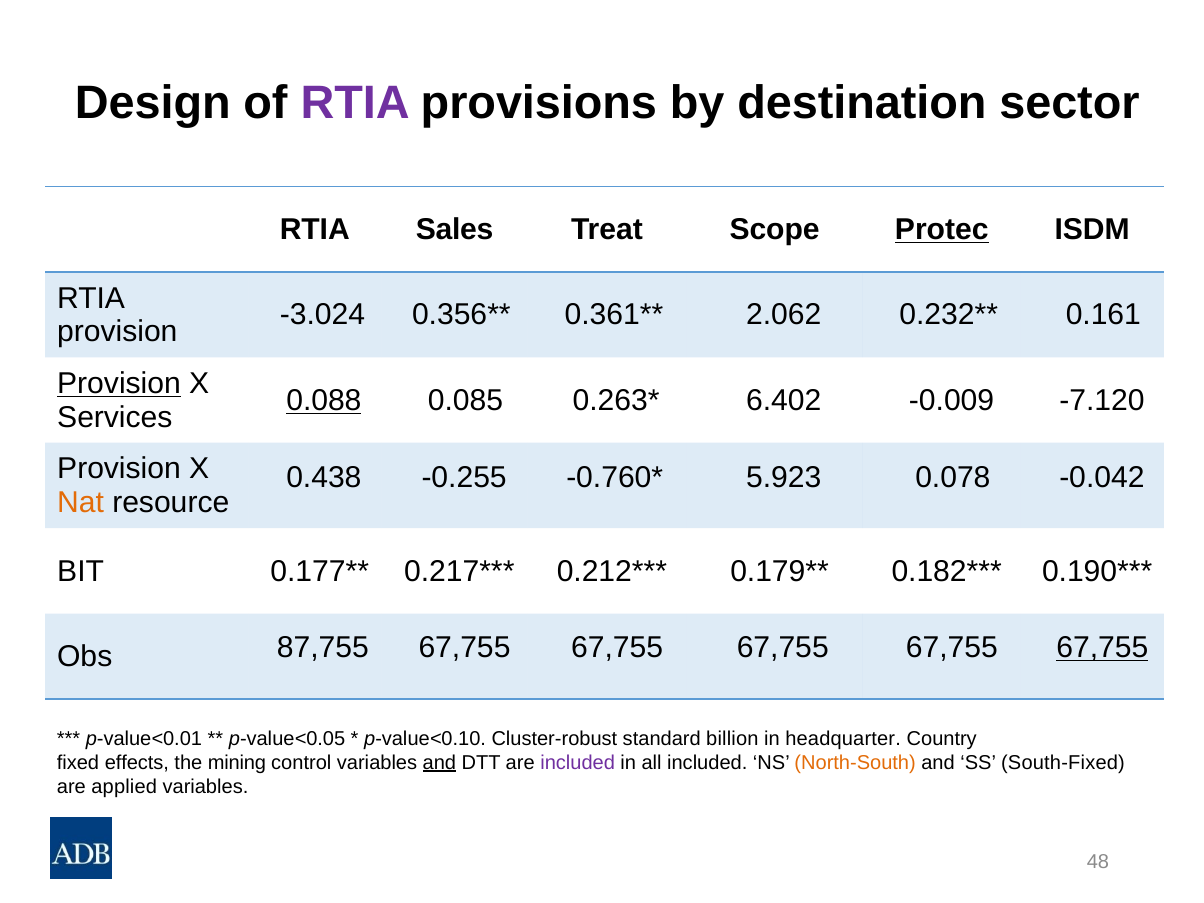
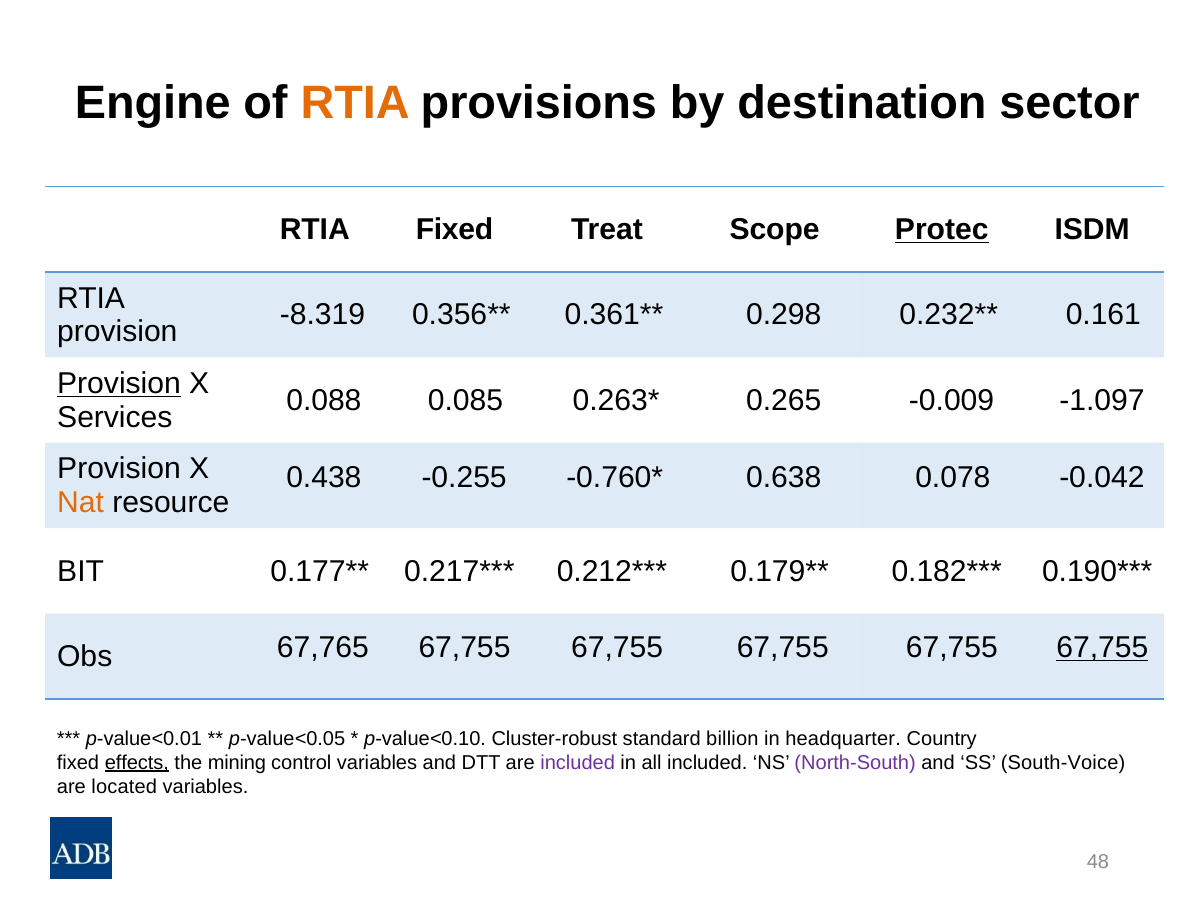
Design: Design -> Engine
RTIA at (355, 103) colour: purple -> orange
RTIA Sales: Sales -> Fixed
-3.024: -3.024 -> -8.319
2.062: 2.062 -> 0.298
0.088 underline: present -> none
6.402: 6.402 -> 0.265
-7.120: -7.120 -> -1.097
5.923: 5.923 -> 0.638
87,755: 87,755 -> 67,765
effects underline: none -> present
and at (439, 762) underline: present -> none
North-South colour: orange -> purple
South-Fixed: South-Fixed -> South-Voice
applied: applied -> located
